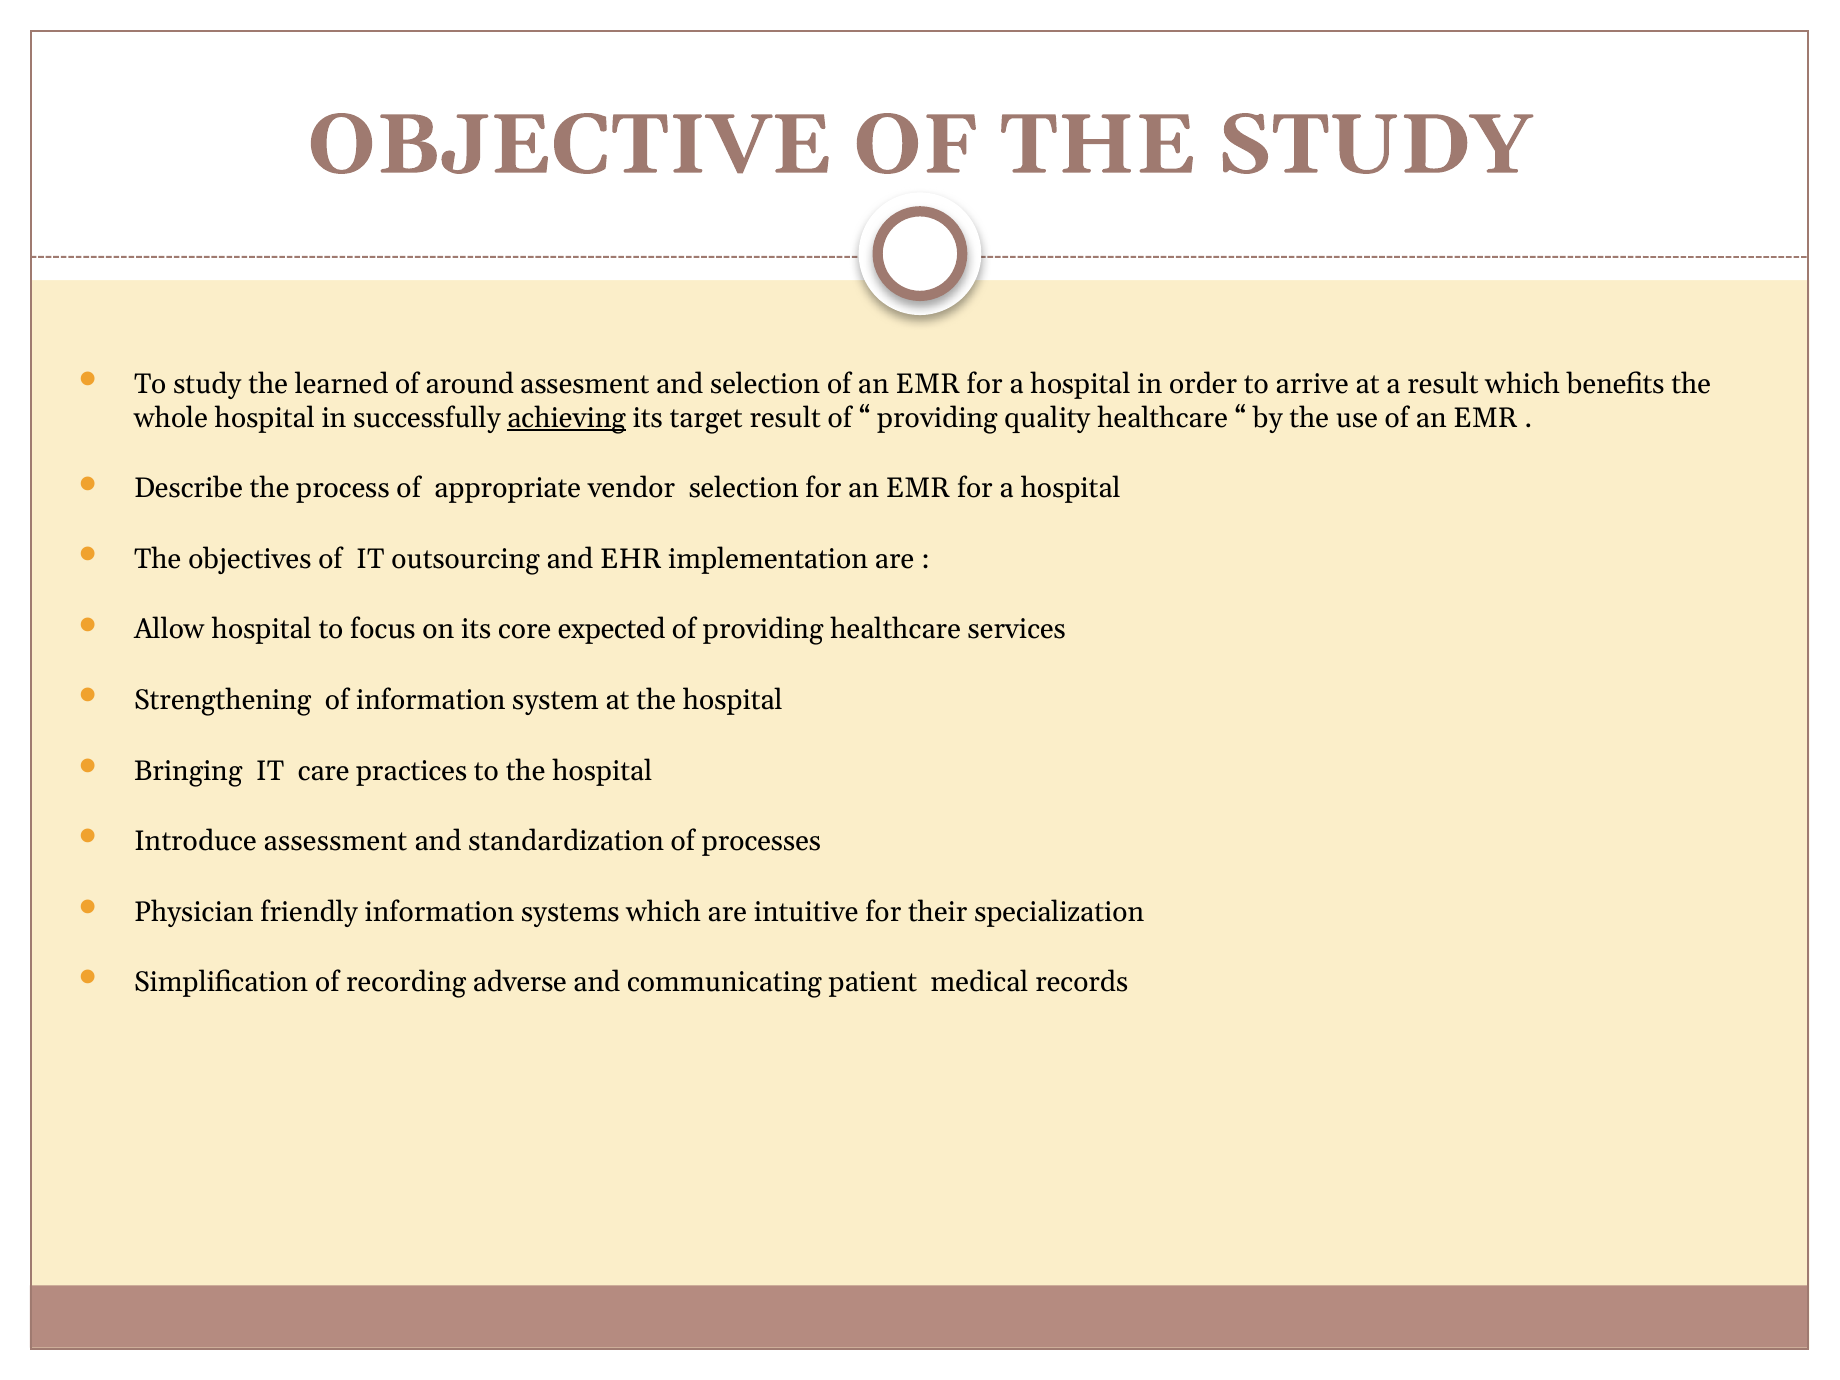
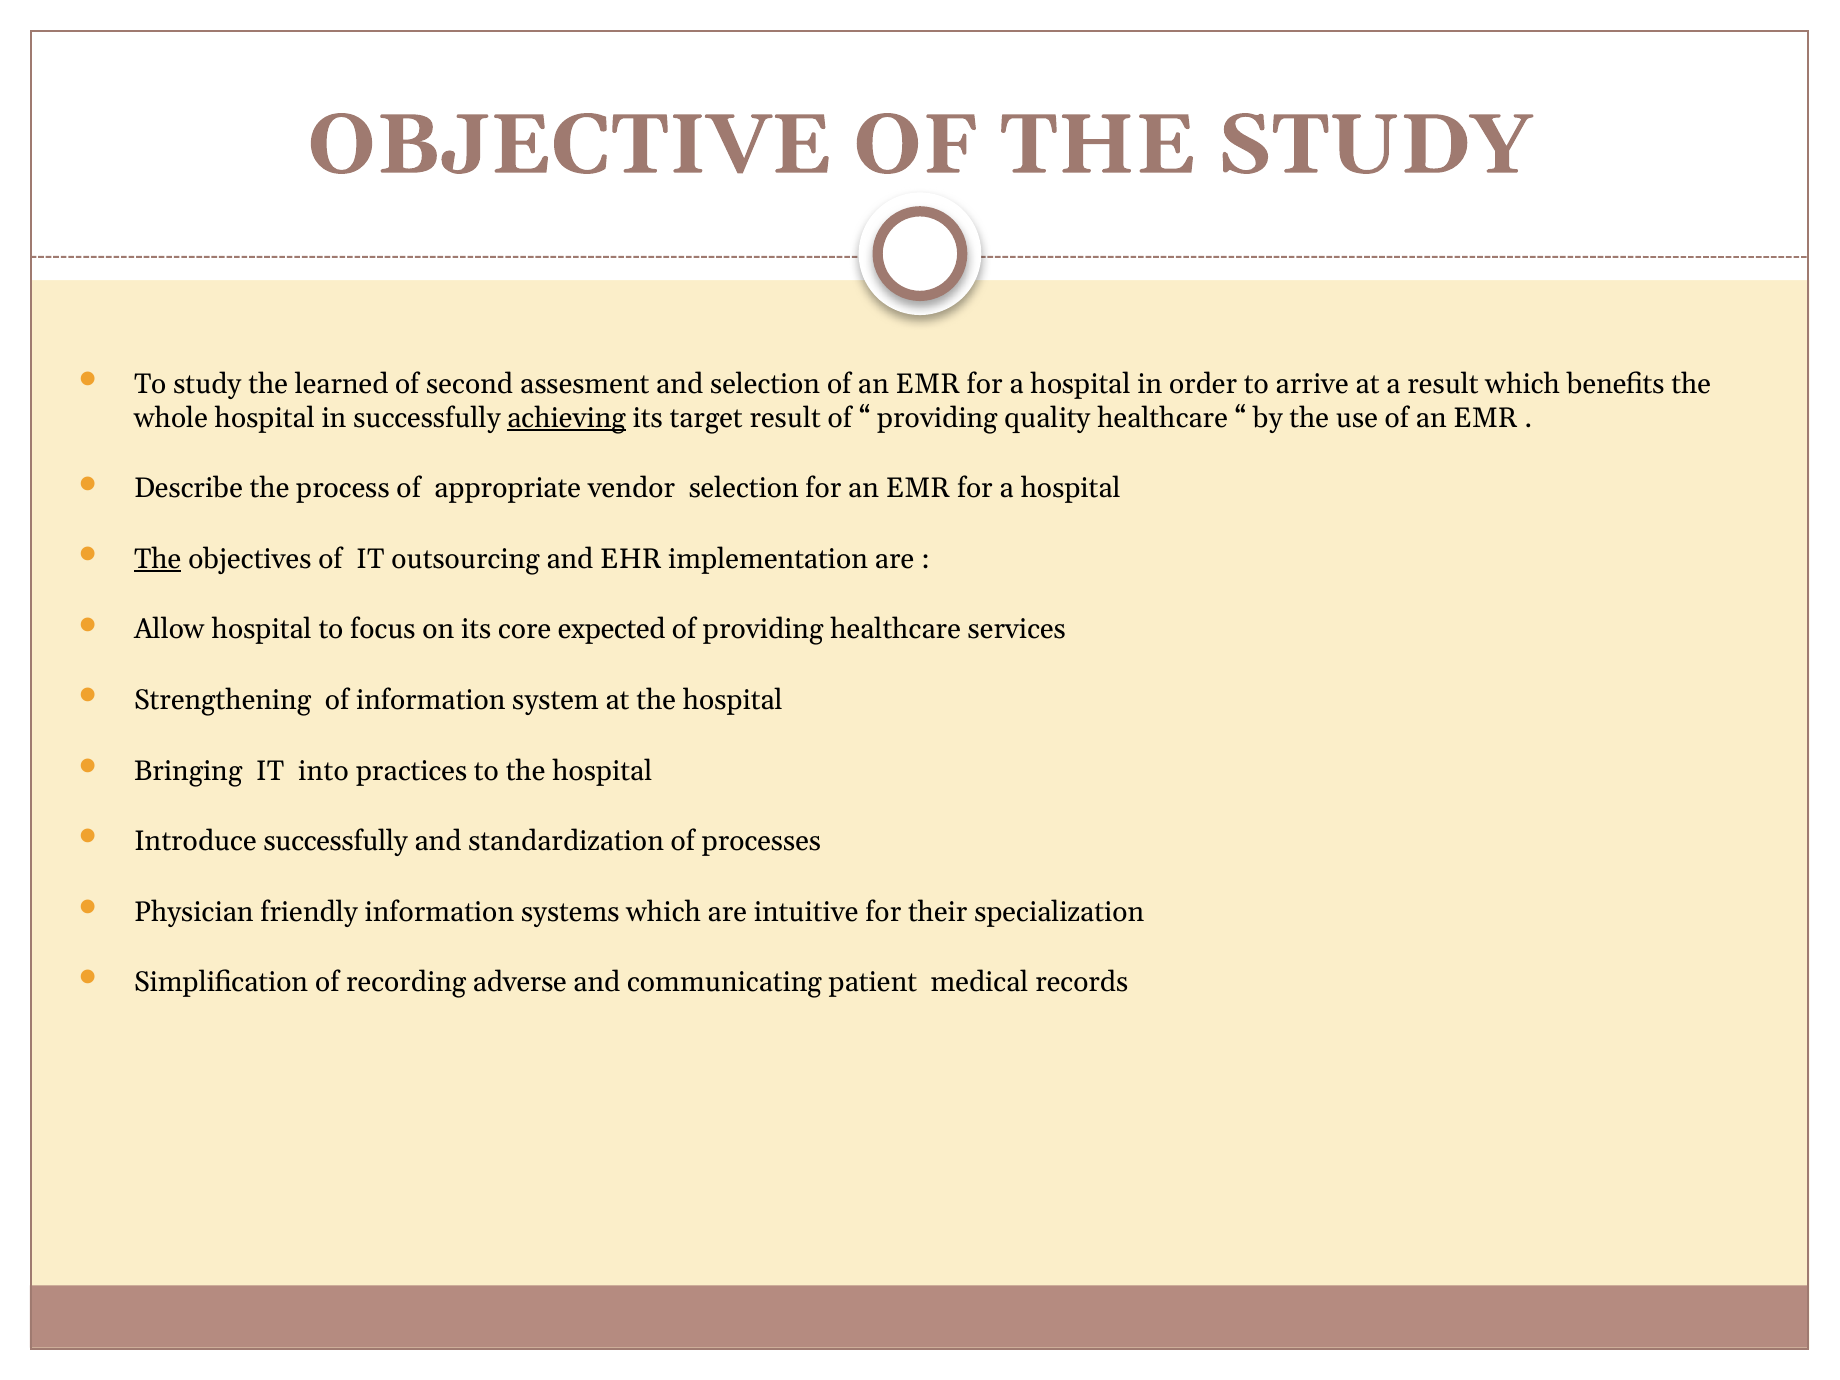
around: around -> second
The at (158, 559) underline: none -> present
care: care -> into
Introduce assessment: assessment -> successfully
